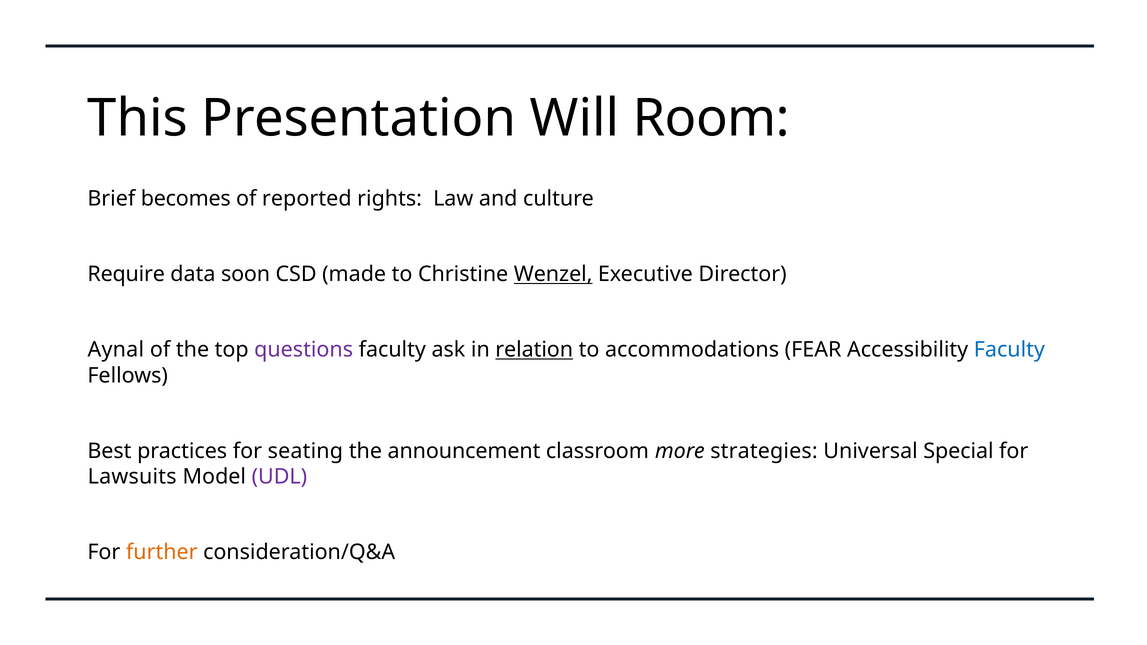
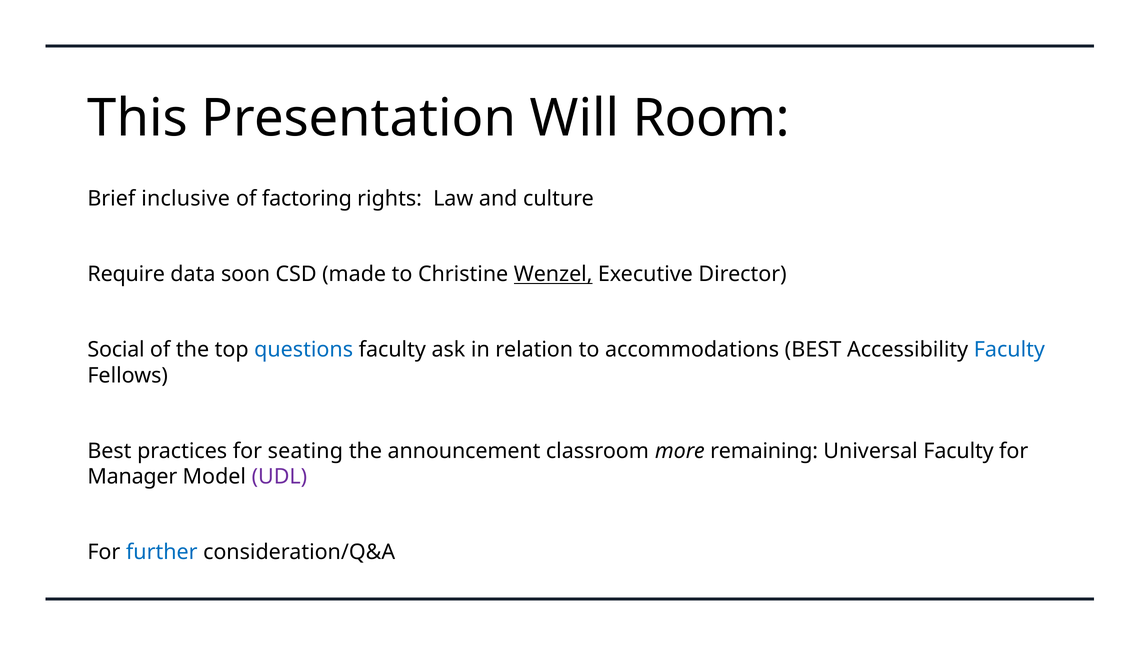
becomes: becomes -> inclusive
reported: reported -> factoring
Aynal: Aynal -> Social
questions colour: purple -> blue
relation underline: present -> none
accommodations FEAR: FEAR -> BEST
strategies: strategies -> remaining
Universal Special: Special -> Faculty
Lawsuits: Lawsuits -> Manager
further colour: orange -> blue
